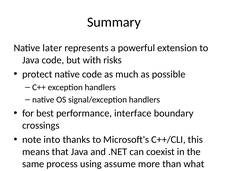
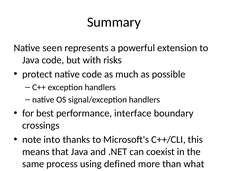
Native later: later -> seen
assume: assume -> defined
